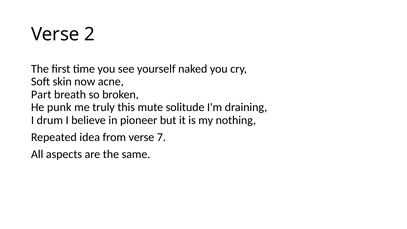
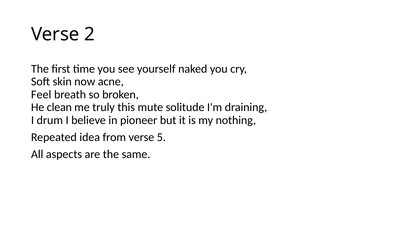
Part: Part -> Feel
punk: punk -> clean
7: 7 -> 5
